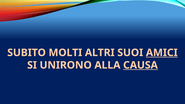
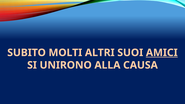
CAUSA underline: present -> none
